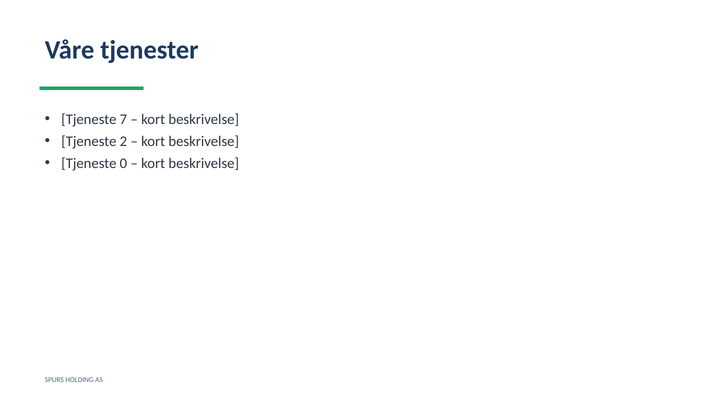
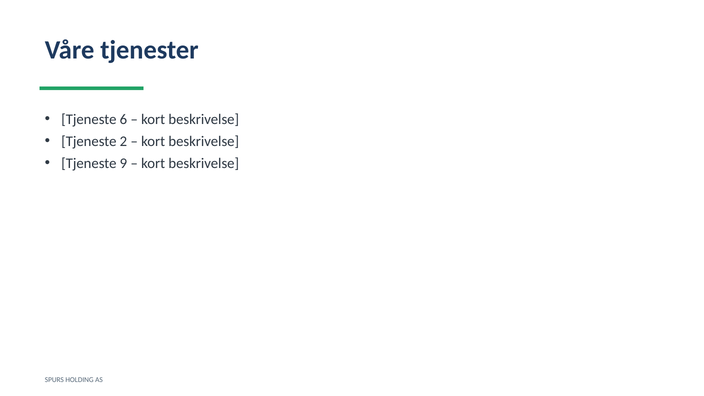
7: 7 -> 6
0: 0 -> 9
